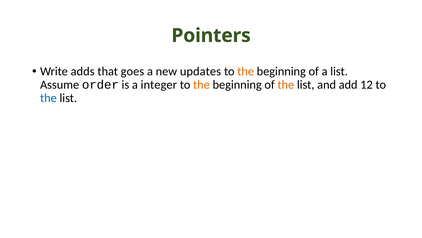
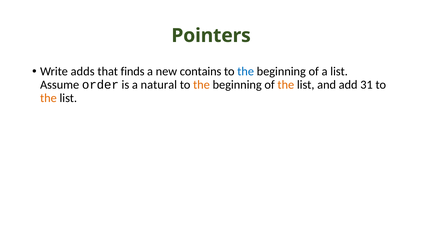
goes: goes -> finds
updates: updates -> contains
the at (246, 71) colour: orange -> blue
integer: integer -> natural
12: 12 -> 31
the at (48, 98) colour: blue -> orange
